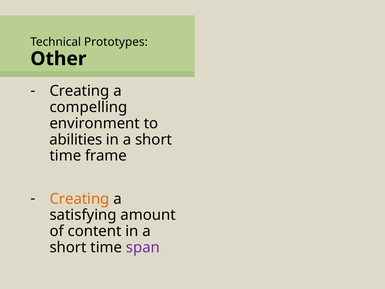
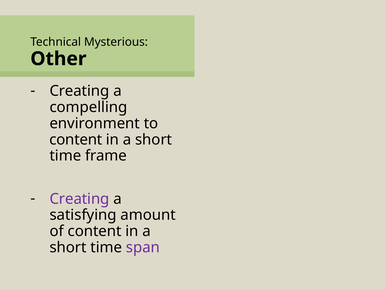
Prototypes: Prototypes -> Mysterious
abilities at (76, 139): abilities -> content
Creating at (80, 199) colour: orange -> purple
